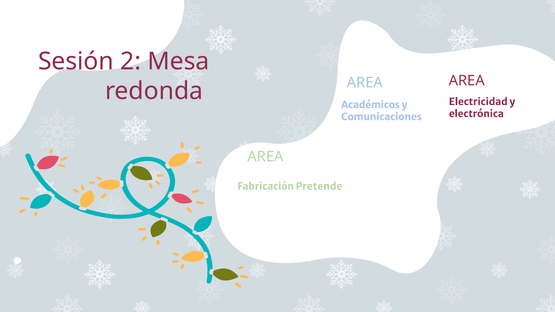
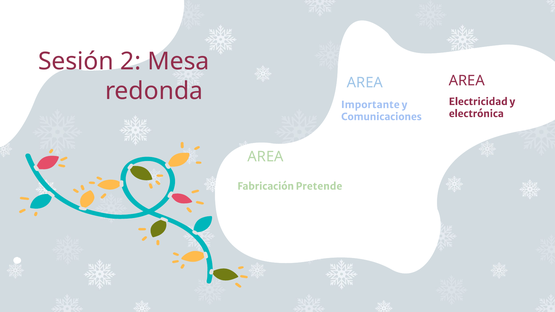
Académicos: Académicos -> Importante
